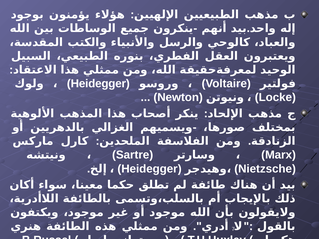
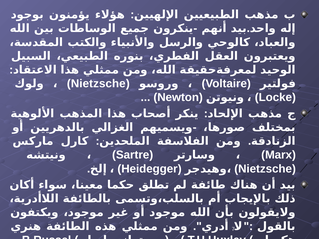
Heidegger at (98, 84): Heidegger -> Nietzsche
